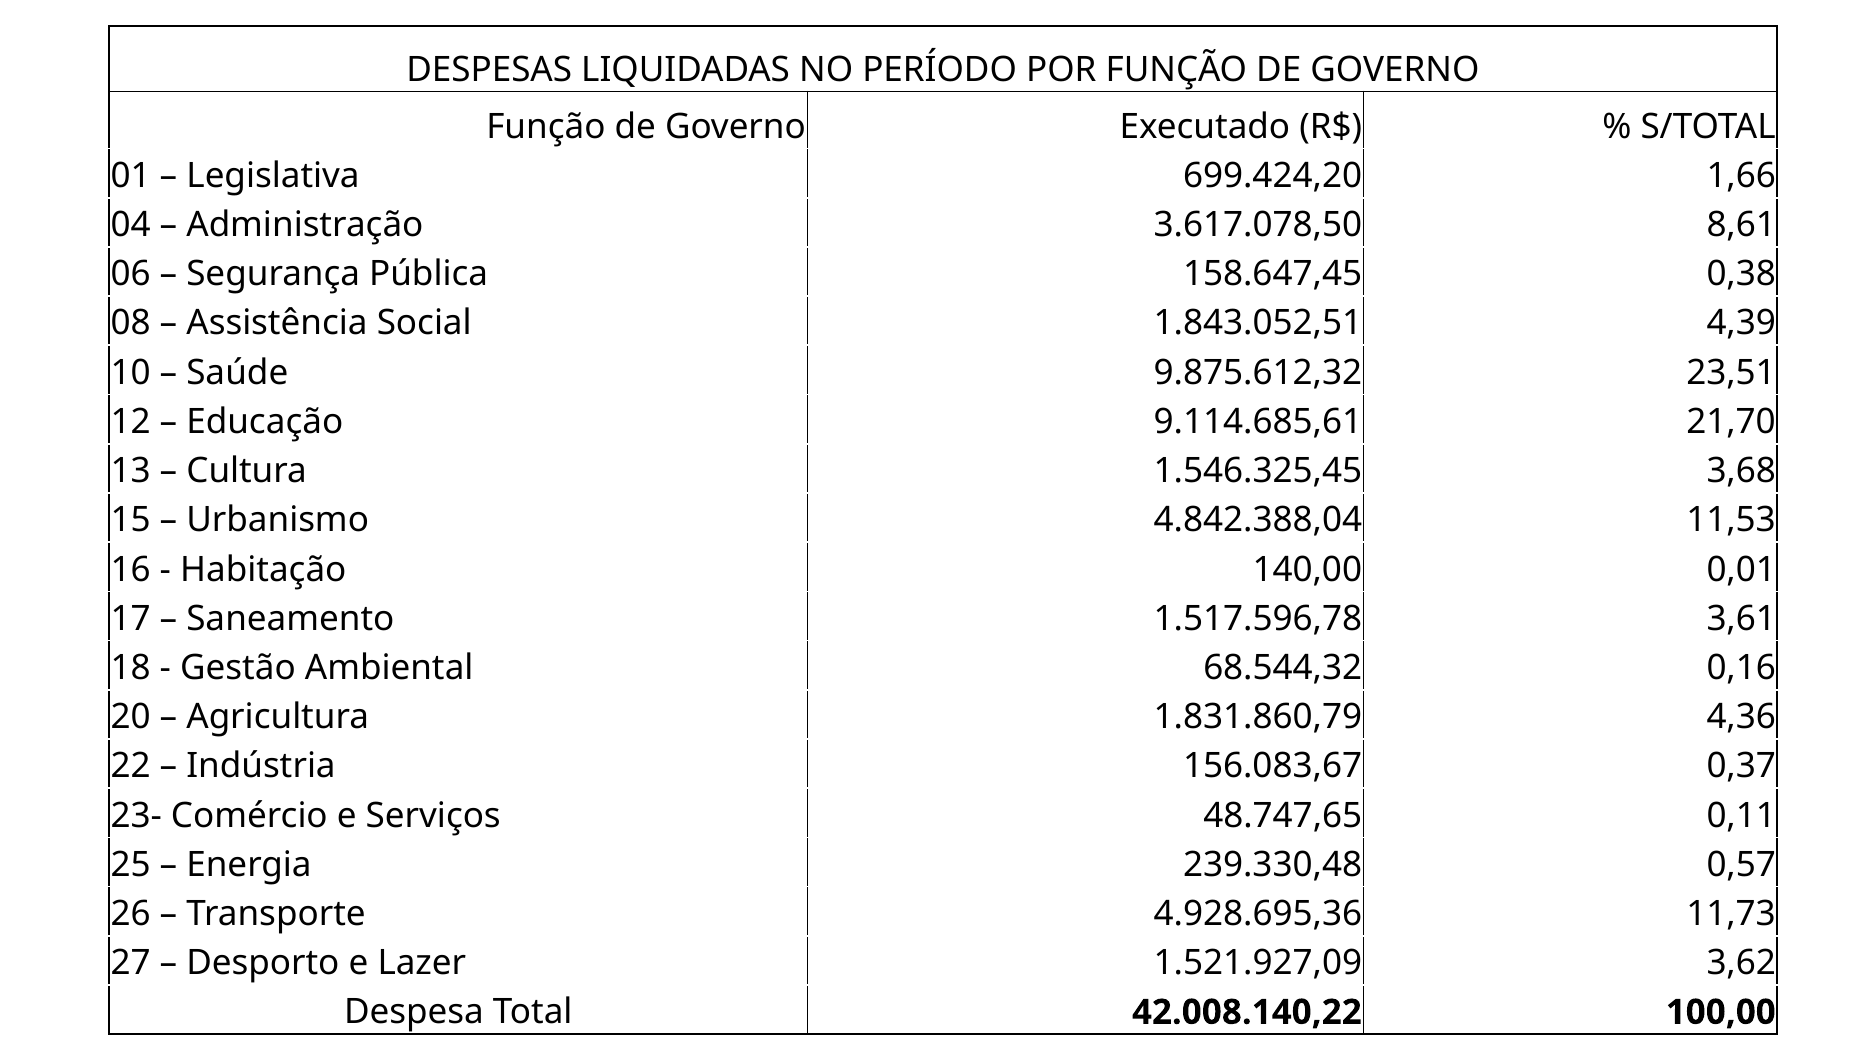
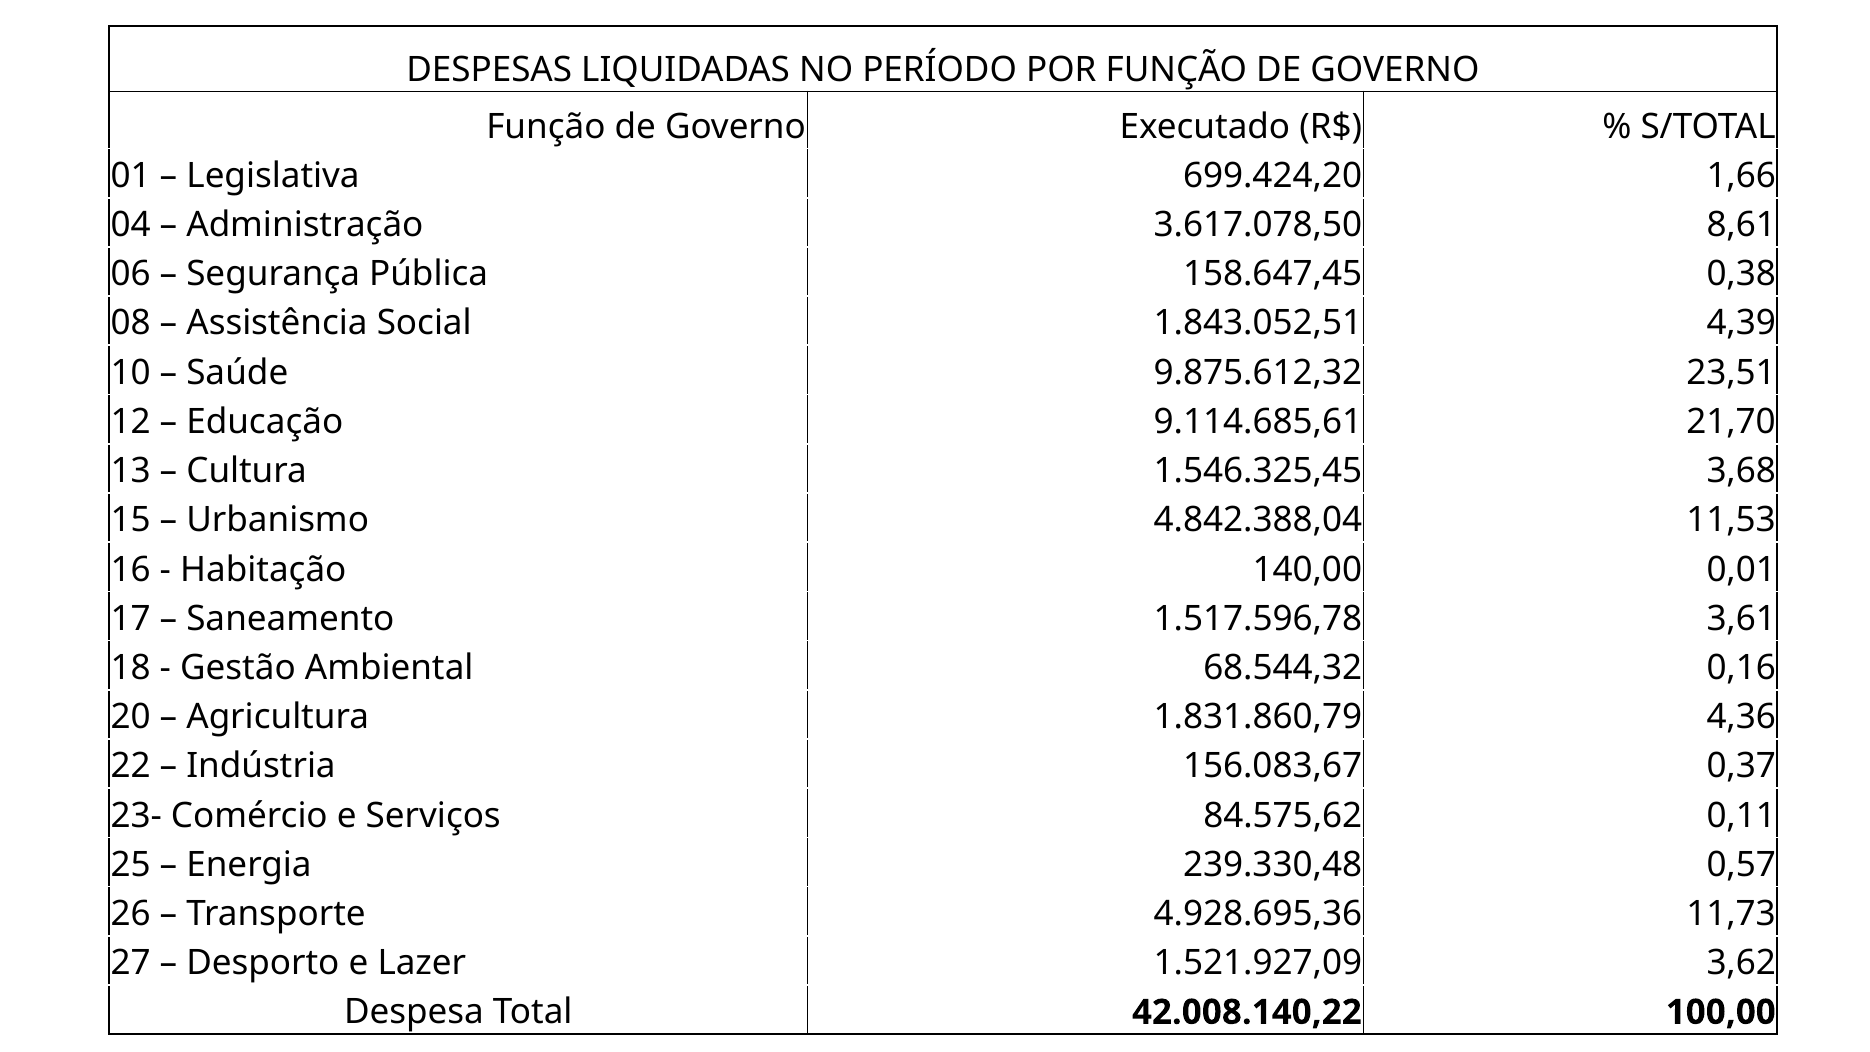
48.747,65: 48.747,65 -> 84.575,62
